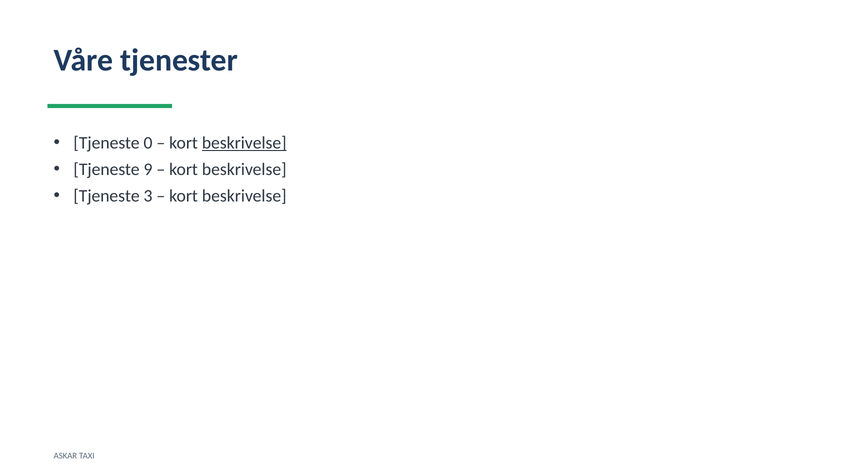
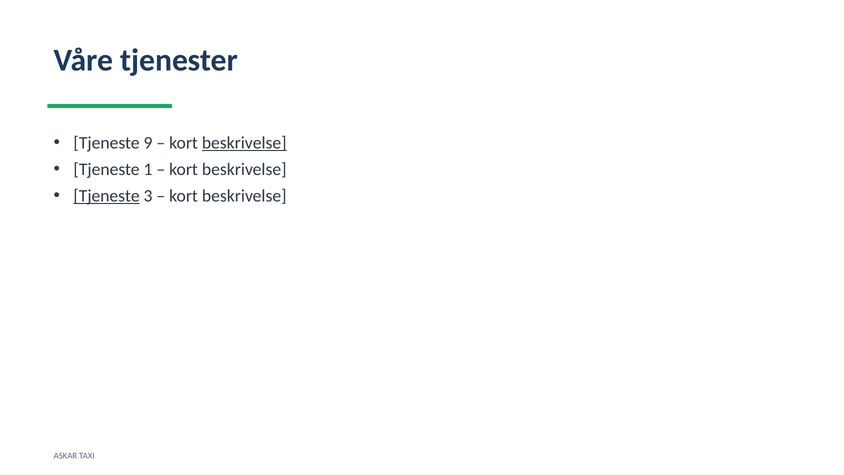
0: 0 -> 9
9: 9 -> 1
Tjeneste at (107, 196) underline: none -> present
